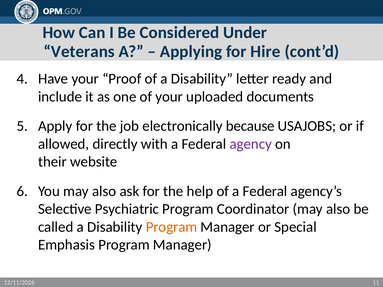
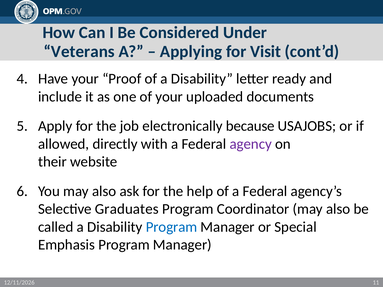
Hire: Hire -> Visit
Psychiatric: Psychiatric -> Graduates
Program at (171, 227) colour: orange -> blue
